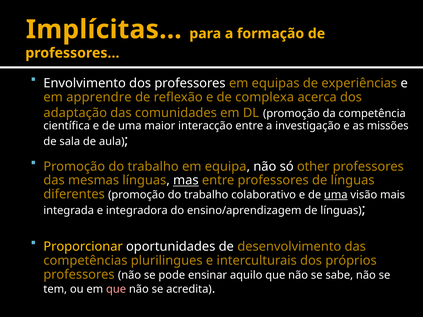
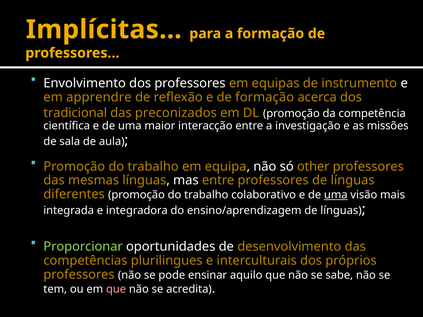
experiências: experiências -> instrumento
de complexa: complexa -> formação
adaptação: adaptação -> tradicional
comunidades: comunidades -> preconizados
mas underline: present -> none
Proporcionar colour: yellow -> light green
